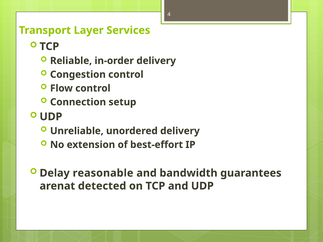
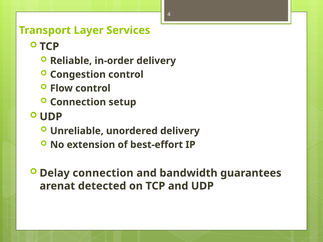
Delay reasonable: reasonable -> connection
